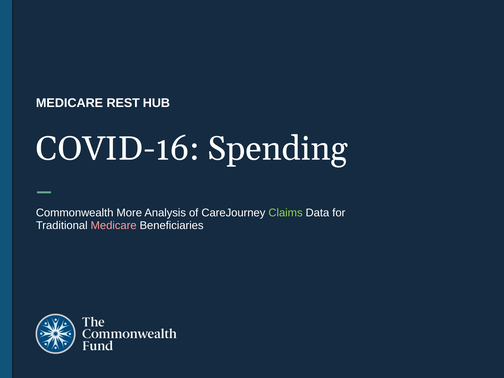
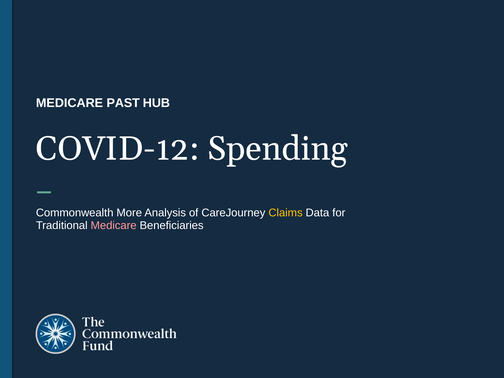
REST: REST -> PAST
COVID-16: COVID-16 -> COVID-12
Claims colour: light green -> yellow
